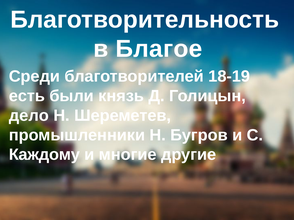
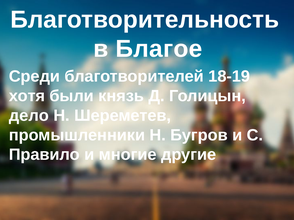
есть: есть -> хотя
Каждому: Каждому -> Правило
